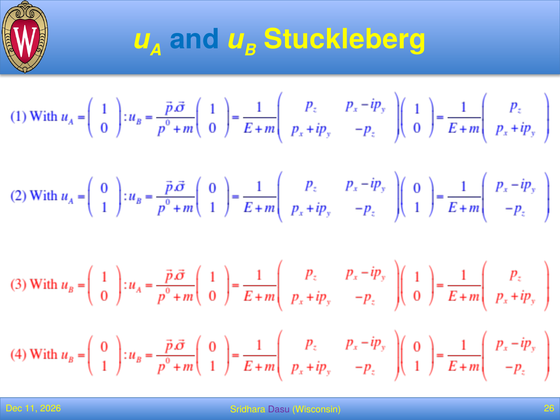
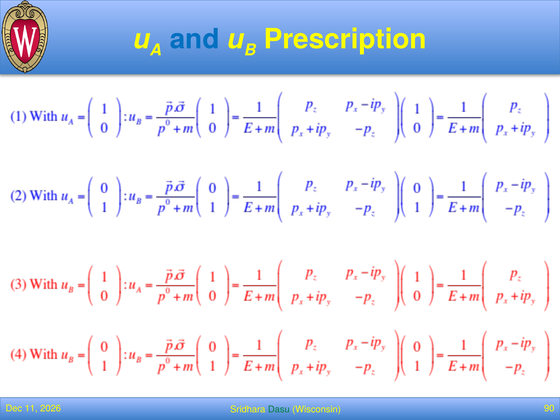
Stuckleberg: Stuckleberg -> Prescription
26: 26 -> 90
Dasu colour: purple -> green
